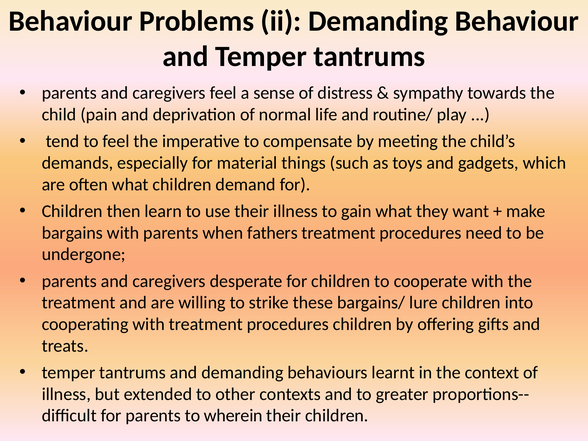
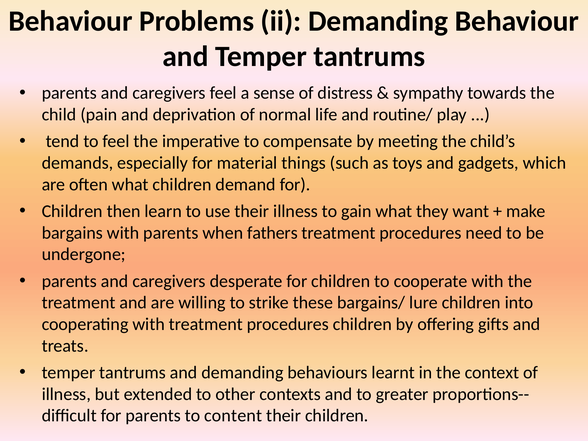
wherein: wherein -> content
